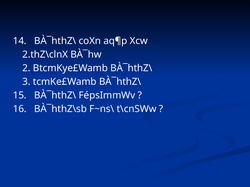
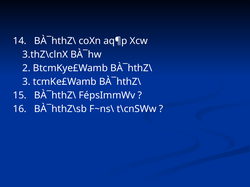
2.thZ\clnX: 2.thZ\clnX -> 3.thZ\clnX
